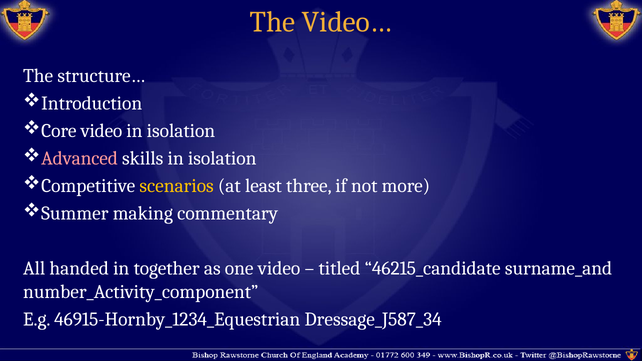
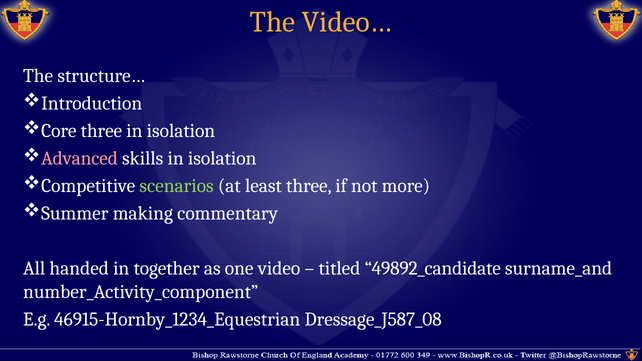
Core video: video -> three
scenarios colour: yellow -> light green
46215_candidate: 46215_candidate -> 49892_candidate
Dressage_J587_34: Dressage_J587_34 -> Dressage_J587_08
